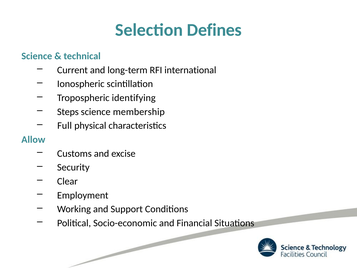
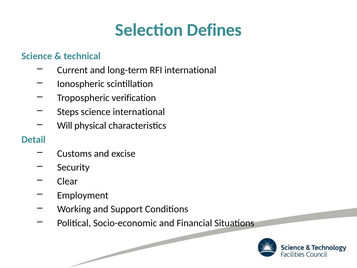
identifying: identifying -> verification
science membership: membership -> international
Full: Full -> Will
Allow: Allow -> Detail
